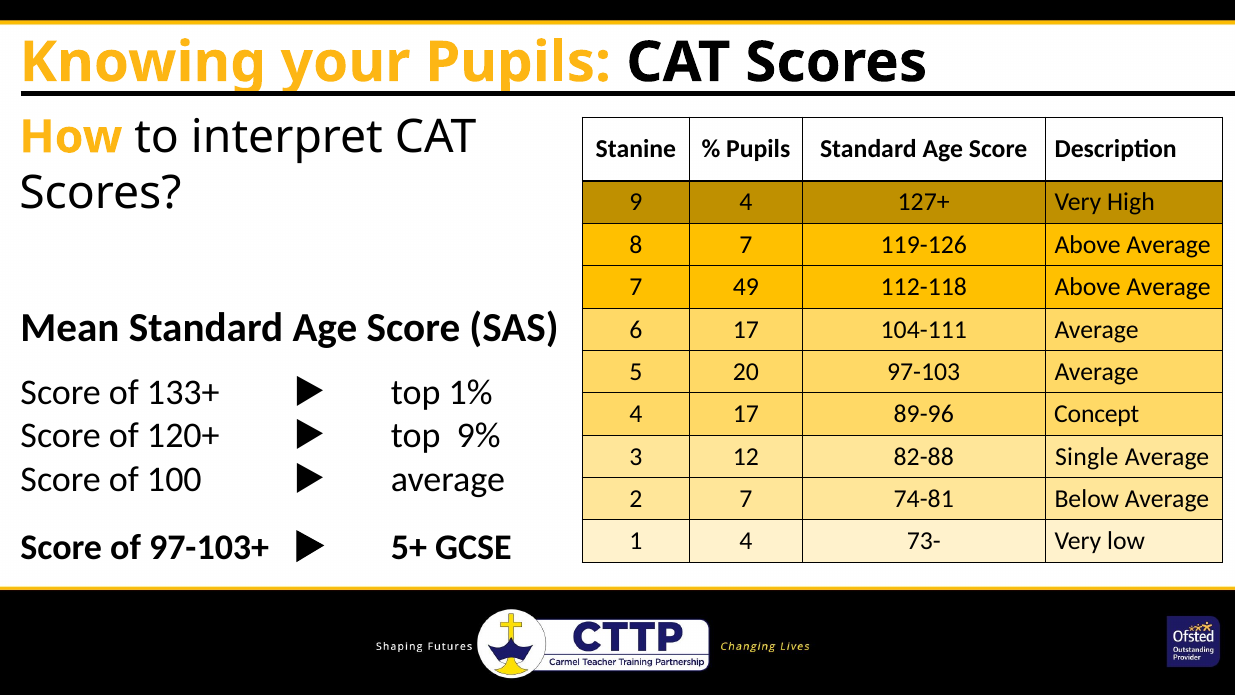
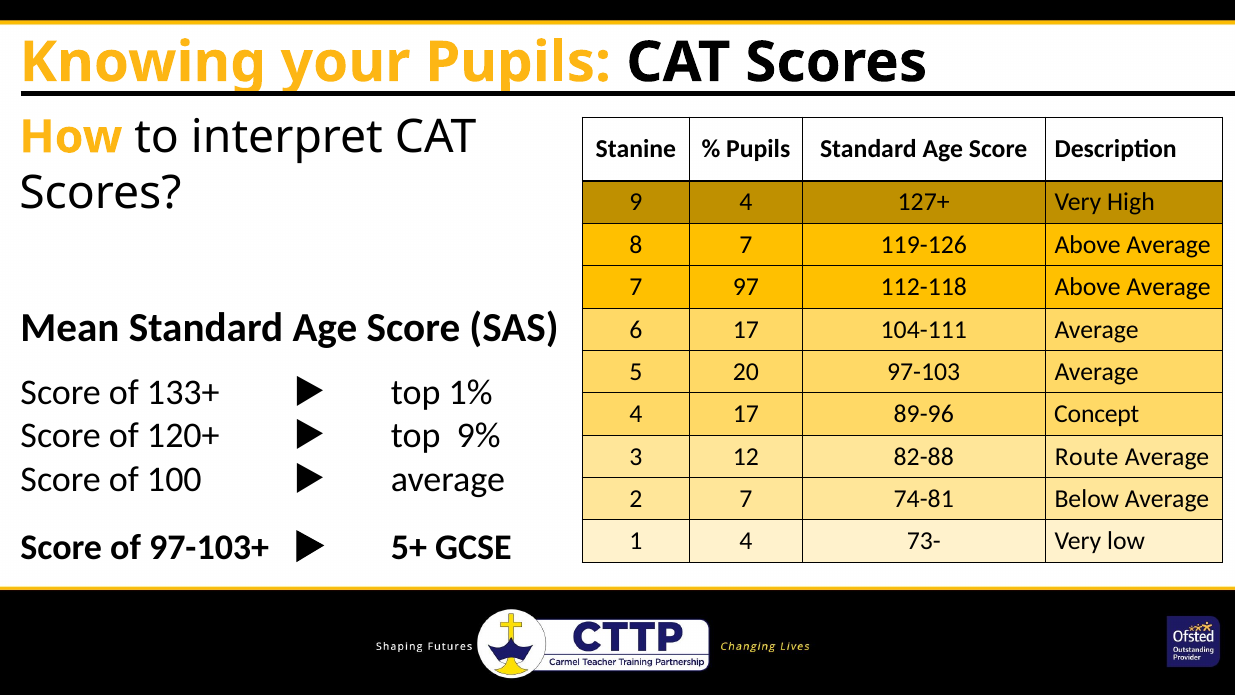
49: 49 -> 97
Single: Single -> Route
